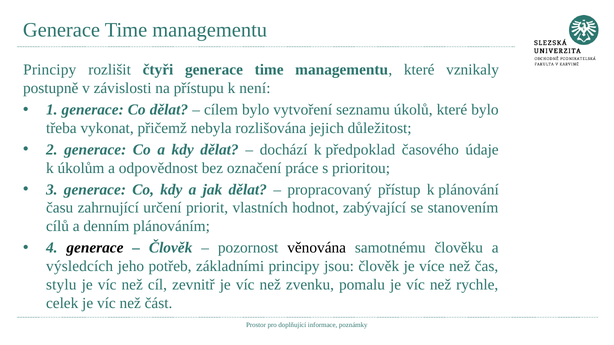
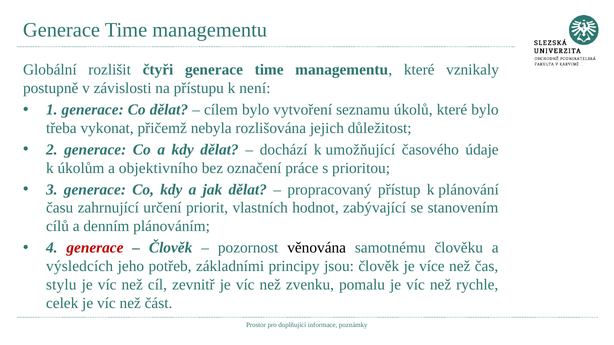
Principy at (50, 70): Principy -> Globální
předpoklad: předpoklad -> umožňující
odpovědnost: odpovědnost -> objektivního
generace at (95, 248) colour: black -> red
